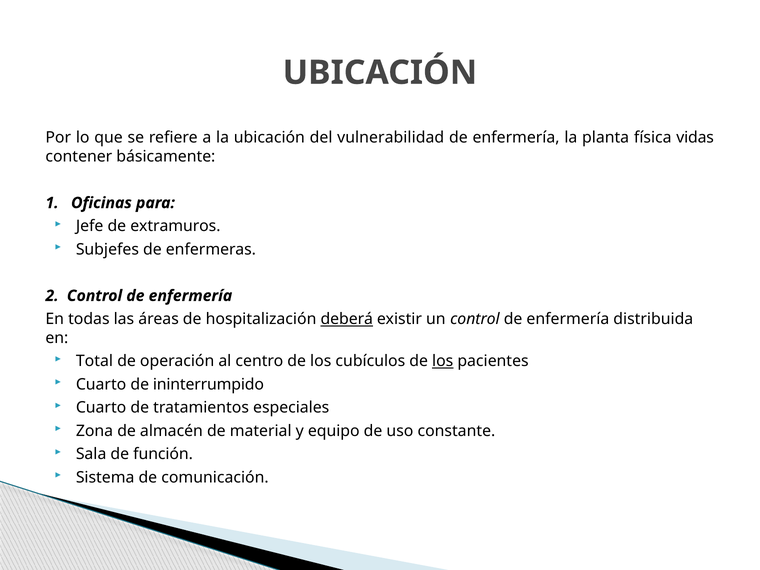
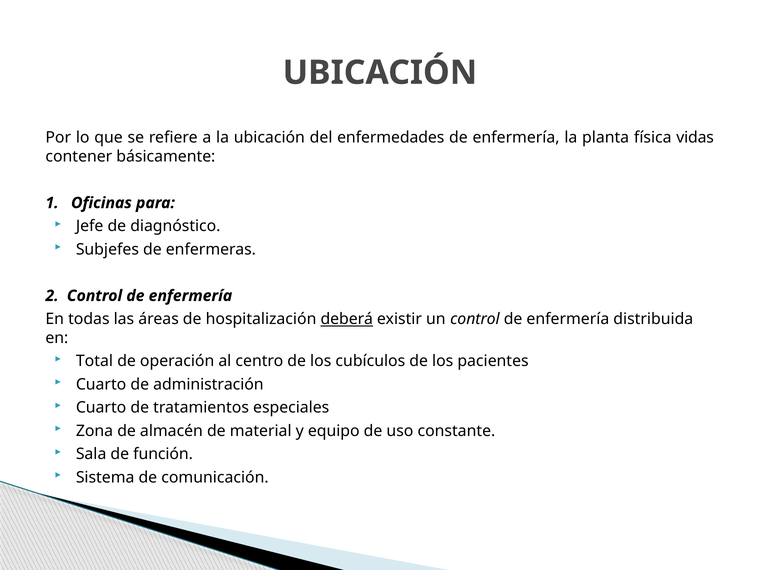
vulnerabilidad: vulnerabilidad -> enfermedades
extramuros: extramuros -> diagnóstico
los at (443, 361) underline: present -> none
ininterrumpido: ininterrumpido -> administración
